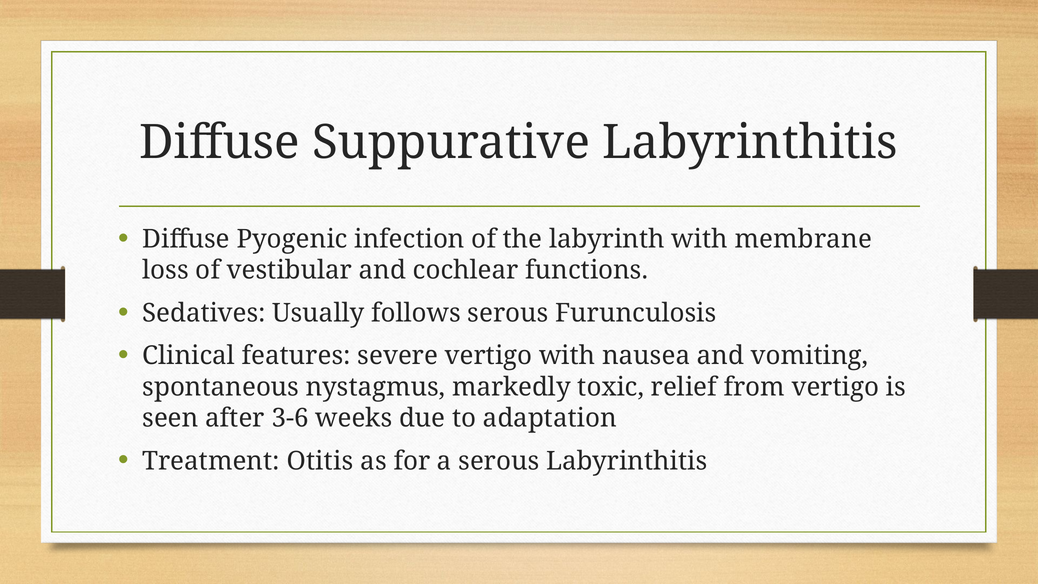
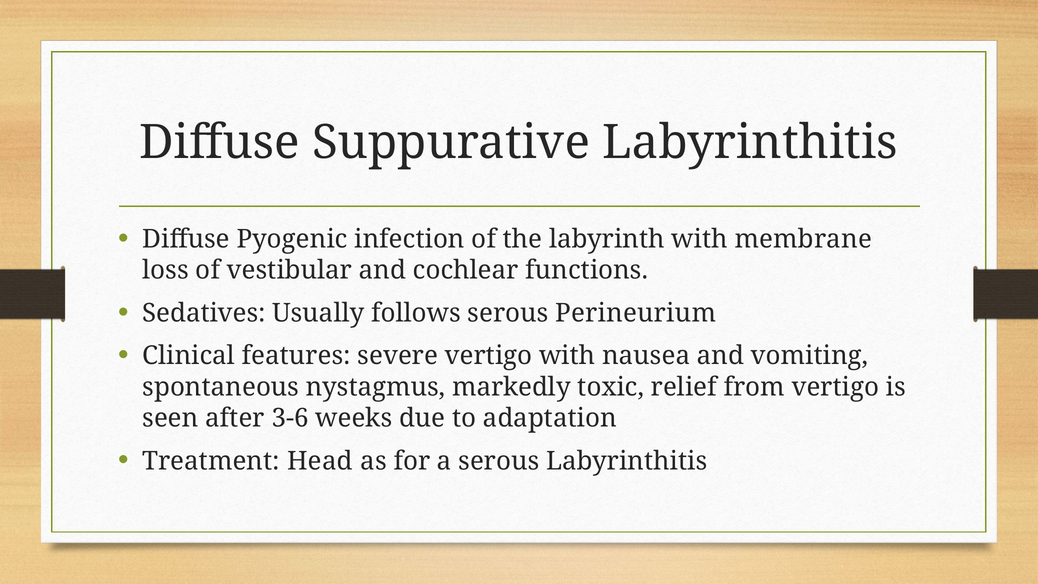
Furunculosis: Furunculosis -> Perineurium
Otitis: Otitis -> Head
